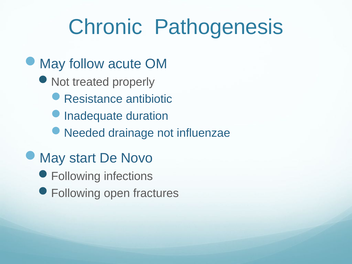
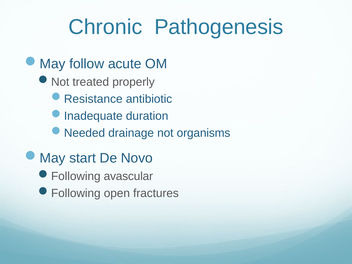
influenzae: influenzae -> organisms
infections: infections -> avascular
